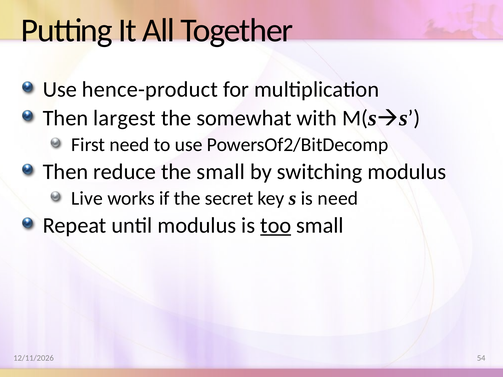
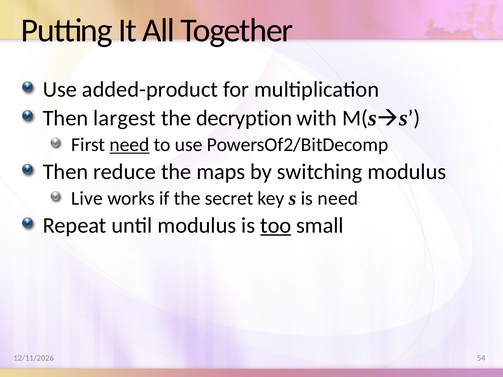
hence-product: hence-product -> added-product
somewhat: somewhat -> decryption
need at (130, 145) underline: none -> present
the small: small -> maps
